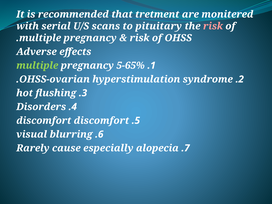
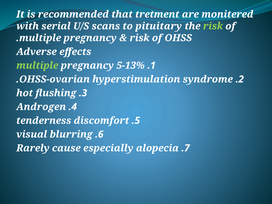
risk at (213, 26) colour: pink -> light green
5-65%: 5-65% -> 5-13%
Disorders: Disorders -> Androgen
discomfort at (44, 121): discomfort -> tenderness
